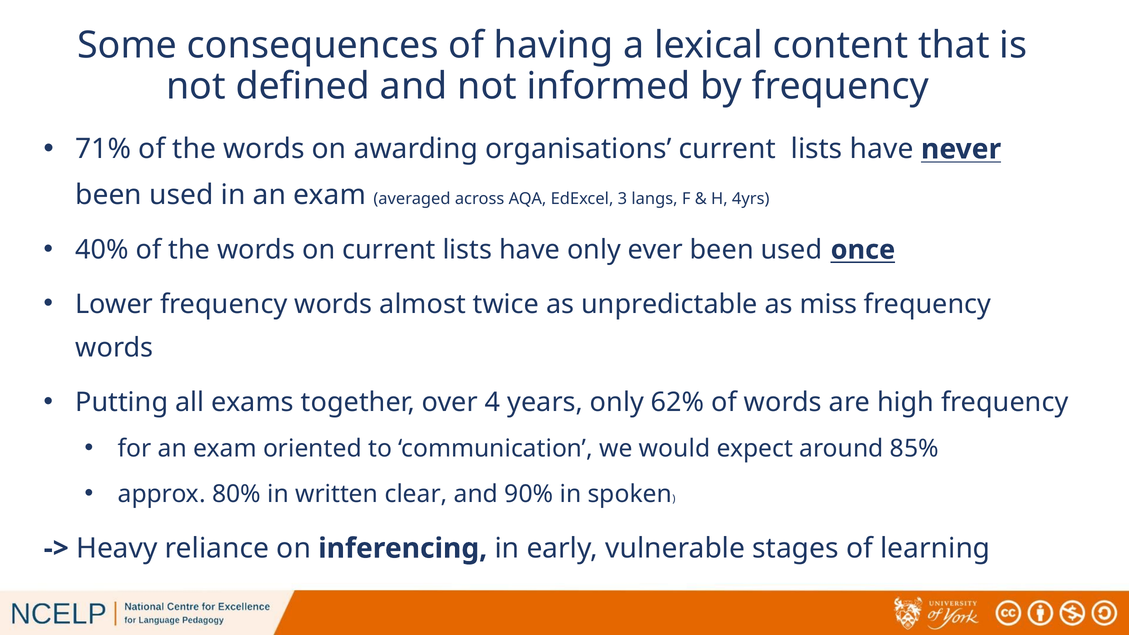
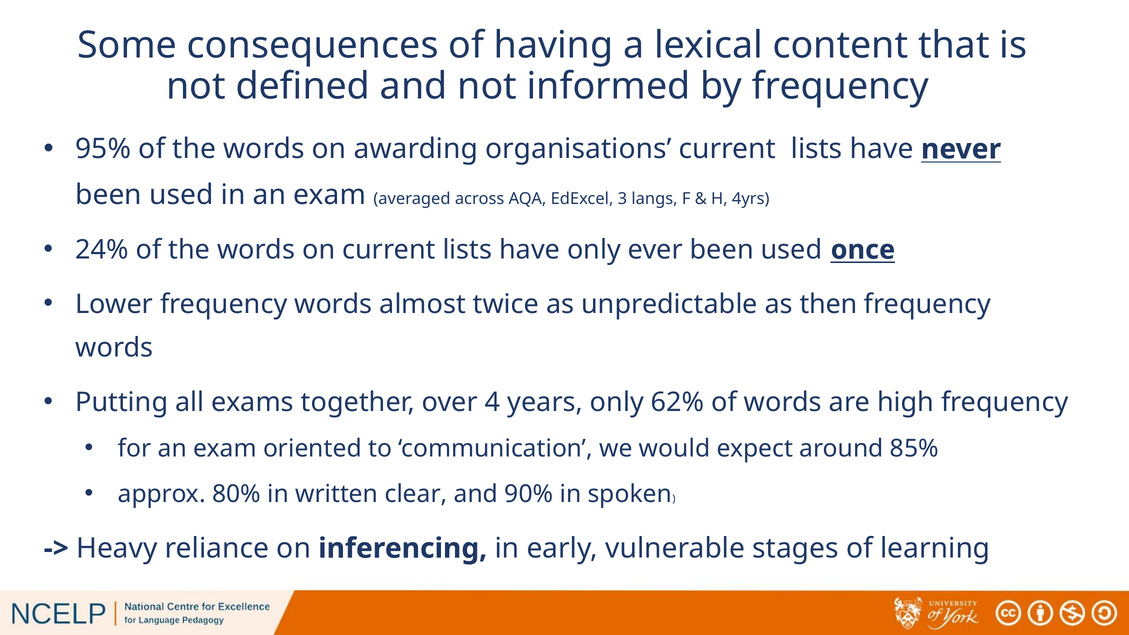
71%: 71% -> 95%
40%: 40% -> 24%
miss: miss -> then
